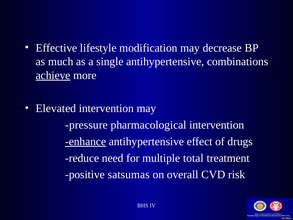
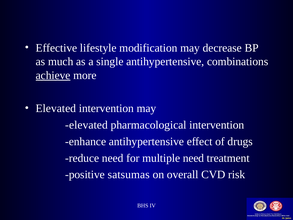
pressure at (86, 125): pressure -> elevated
enhance underline: present -> none
multiple total: total -> need
